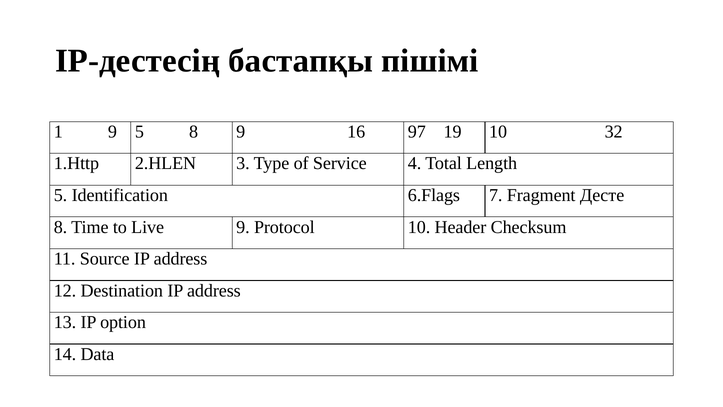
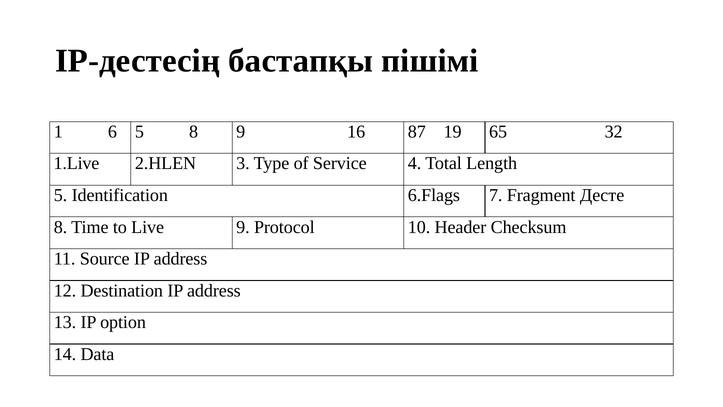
1 9: 9 -> 6
97: 97 -> 87
19 10: 10 -> 65
1.Http: 1.Http -> 1.Live
